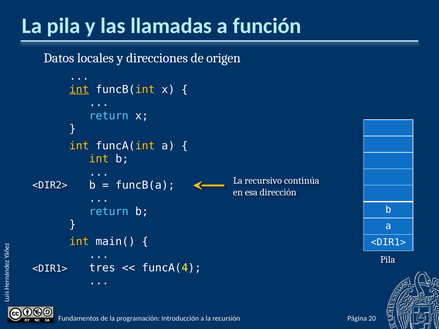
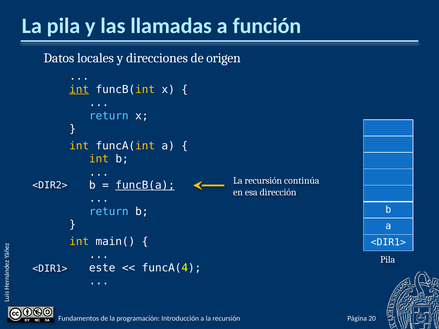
funcB(a underline: none -> present
<DIR2> La recursivo: recursivo -> recursión
tres: tres -> este
